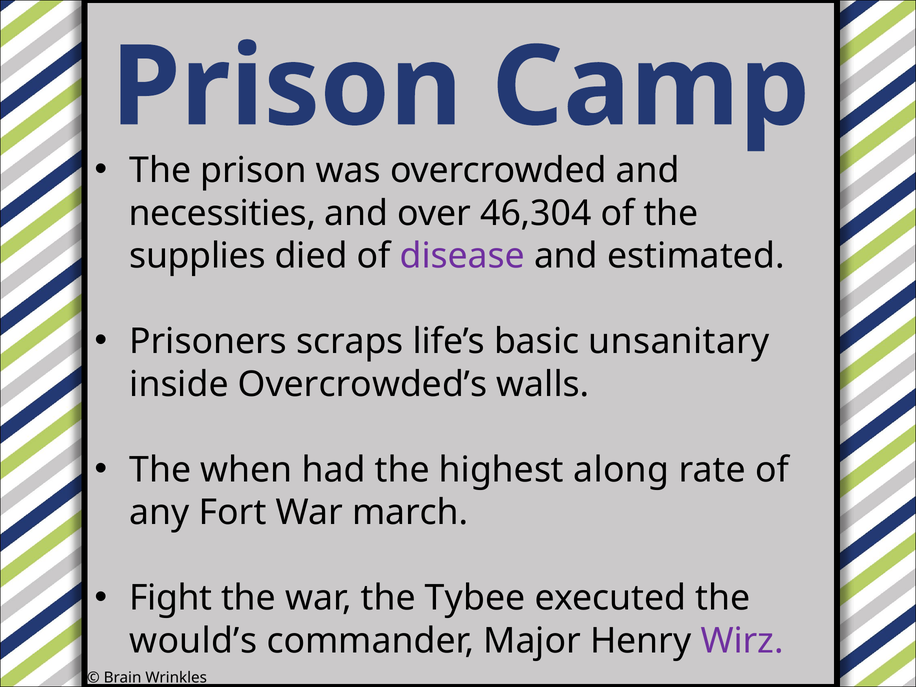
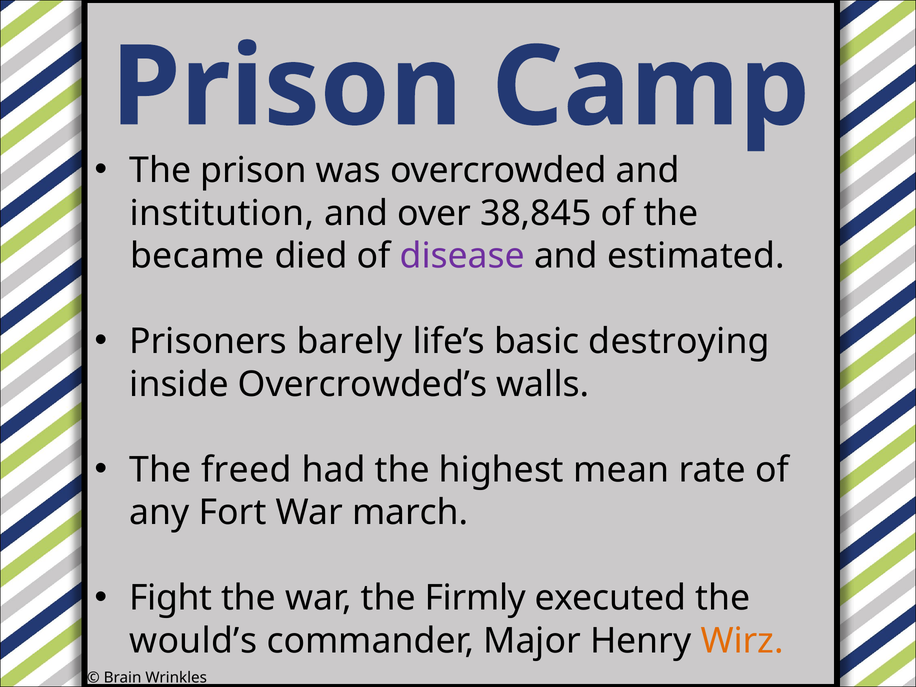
necessities: necessities -> institution
46,304: 46,304 -> 38,845
supplies: supplies -> became
scraps: scraps -> barely
unsanitary: unsanitary -> destroying
when: when -> freed
along: along -> mean
Tybee: Tybee -> Firmly
Wirz colour: purple -> orange
